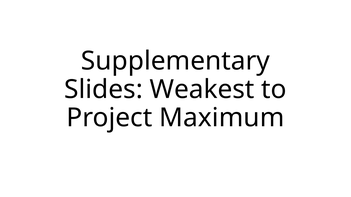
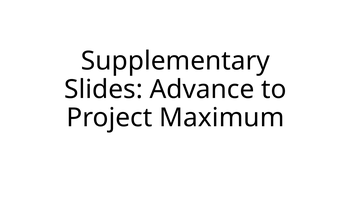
Weakest: Weakest -> Advance
